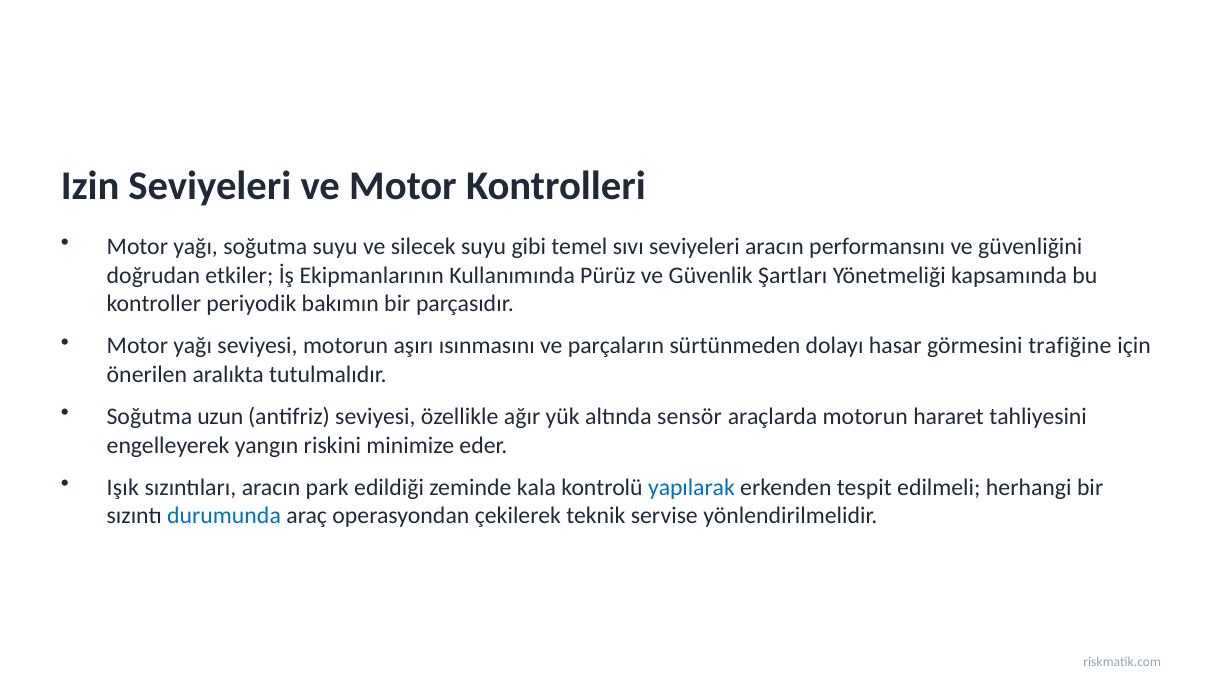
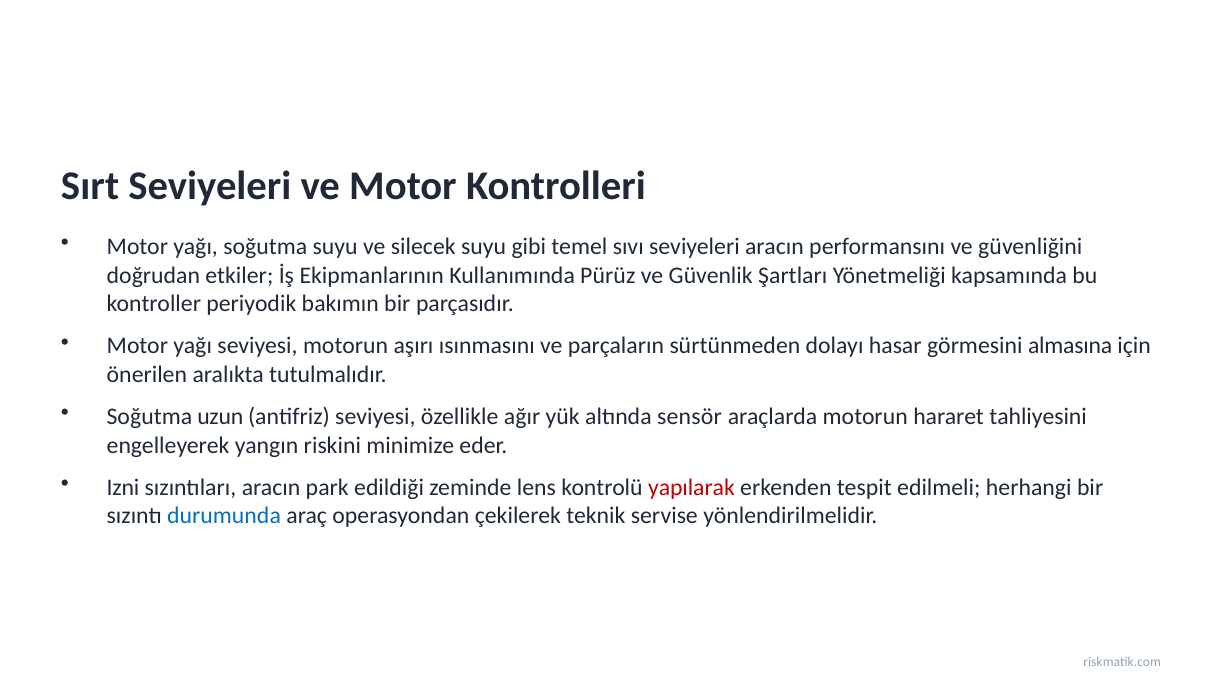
Izin: Izin -> Sırt
trafiğine: trafiğine -> almasına
Işık: Işık -> Izni
kala: kala -> lens
yapılarak colour: blue -> red
